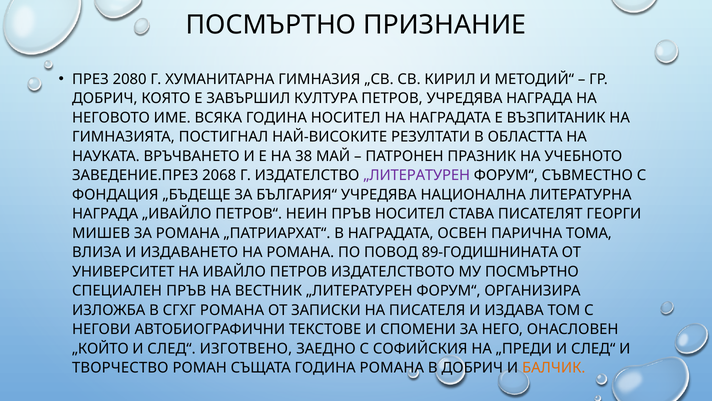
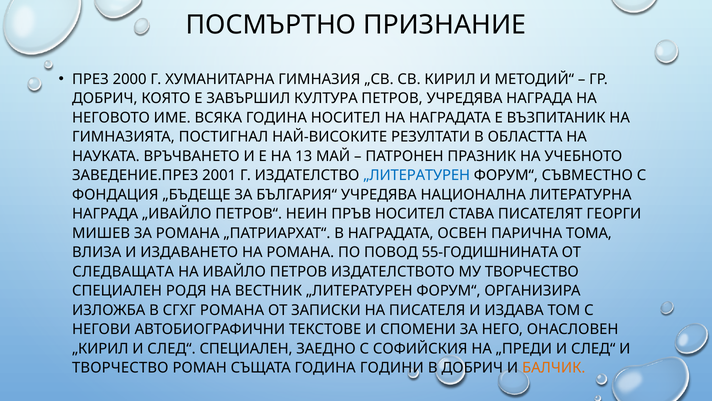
2080: 2080 -> 2000
38: 38 -> 13
2068: 2068 -> 2001
„ЛИТЕРАТУРЕН at (417, 175) colour: purple -> blue
89-ГОДИШНИНАТА: 89-ГОДИШНИНАТА -> 55-ГОДИШНИНАТА
УНИВЕРСИТЕТ: УНИВЕРСИТЕТ -> СЛЕДВАЩАТА
МУ ПОСМЪРТНО: ПОСМЪРТНО -> ТВОРЧЕСТВО
СПЕЦИАЛЕН ПРЪВ: ПРЪВ -> РОДЯ
„КОЙТО: „КОЙТО -> „КИРИЛ
СЛЕД“ ИЗГОТВЕНО: ИЗГОТВЕНО -> СПЕЦИАЛЕН
ГОДИНА РОМАНА: РОМАНА -> ГОДИНИ
